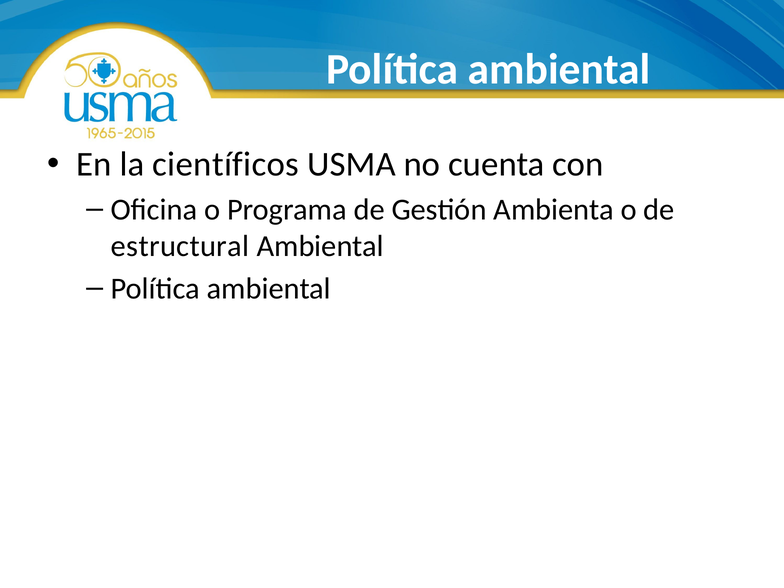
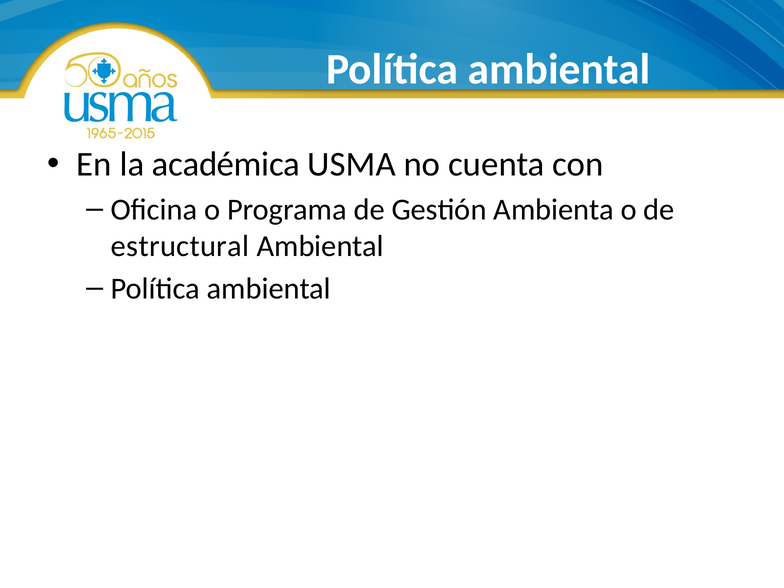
científicos: científicos -> académica
